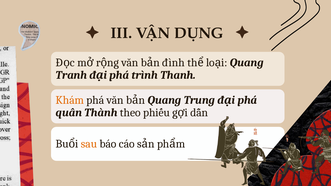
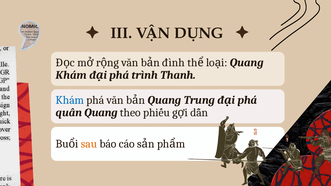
Tranh at (71, 75): Tranh -> Khám
Khám at (70, 100) colour: orange -> blue
quân Thành: Thành -> Quang
